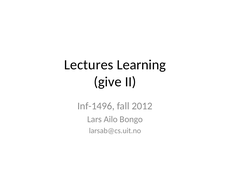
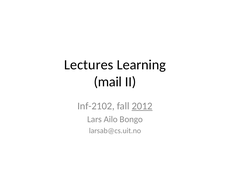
give: give -> mail
Inf-1496: Inf-1496 -> Inf-2102
2012 underline: none -> present
